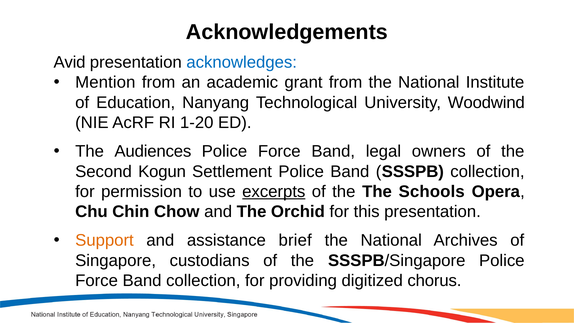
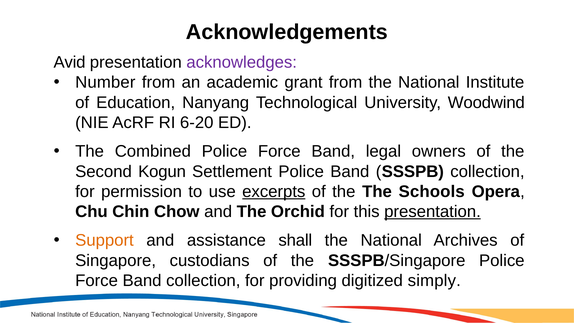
acknowledges colour: blue -> purple
Mention: Mention -> Number
1-20: 1-20 -> 6-20
Audiences: Audiences -> Combined
presentation at (433, 212) underline: none -> present
brief: brief -> shall
chorus: chorus -> simply
